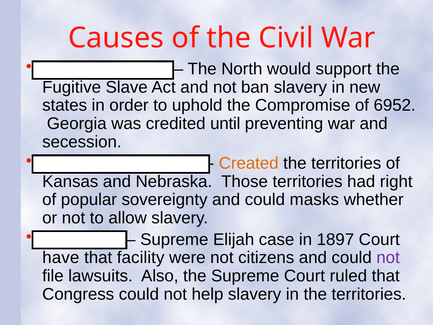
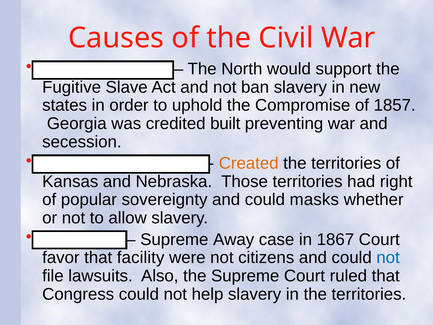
6952: 6952 -> 1857
until: until -> built
Elijah: Elijah -> Away
1897: 1897 -> 1867
have: have -> favor
not at (388, 258) colour: purple -> blue
